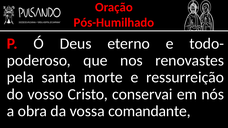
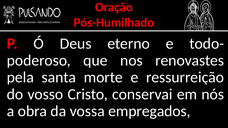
comandante: comandante -> empregados
